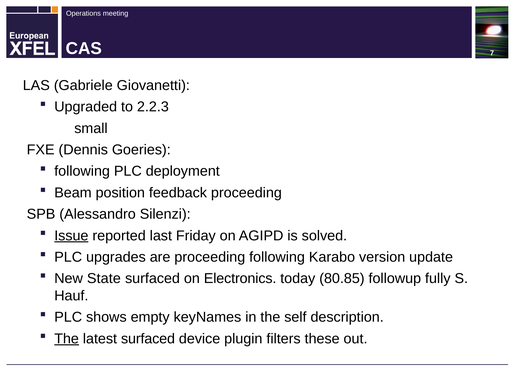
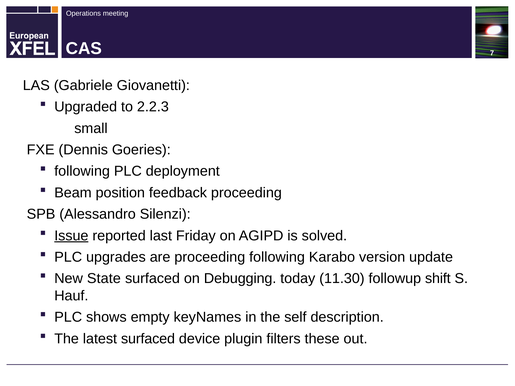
Electronics: Electronics -> Debugging
80.85: 80.85 -> 11.30
fully: fully -> shift
The at (67, 339) underline: present -> none
